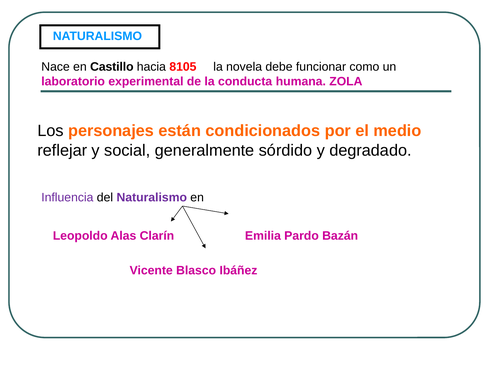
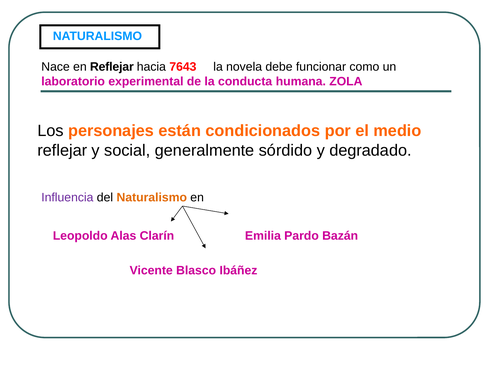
en Castillo: Castillo -> Reflejar
8105: 8105 -> 7643
Naturalismo at (152, 197) colour: purple -> orange
